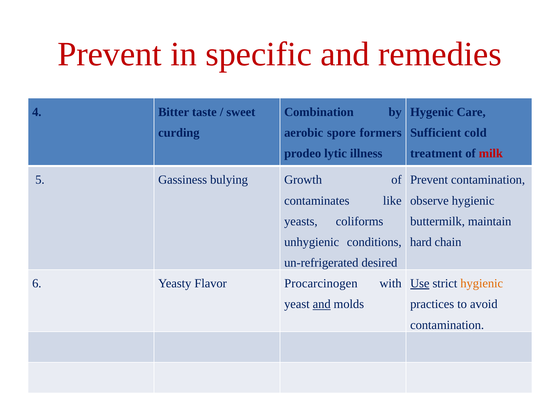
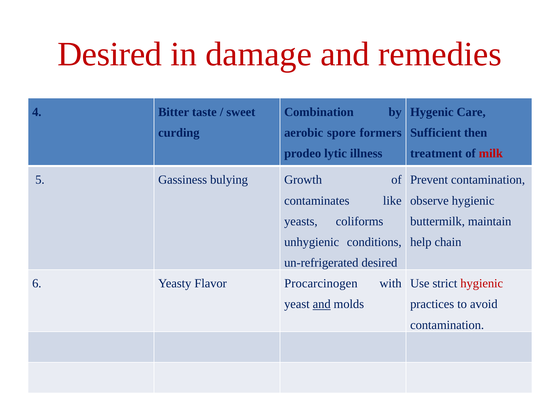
Prevent at (110, 54): Prevent -> Desired
specific: specific -> damage
cold: cold -> then
hard: hard -> help
Use underline: present -> none
hygienic at (482, 284) colour: orange -> red
